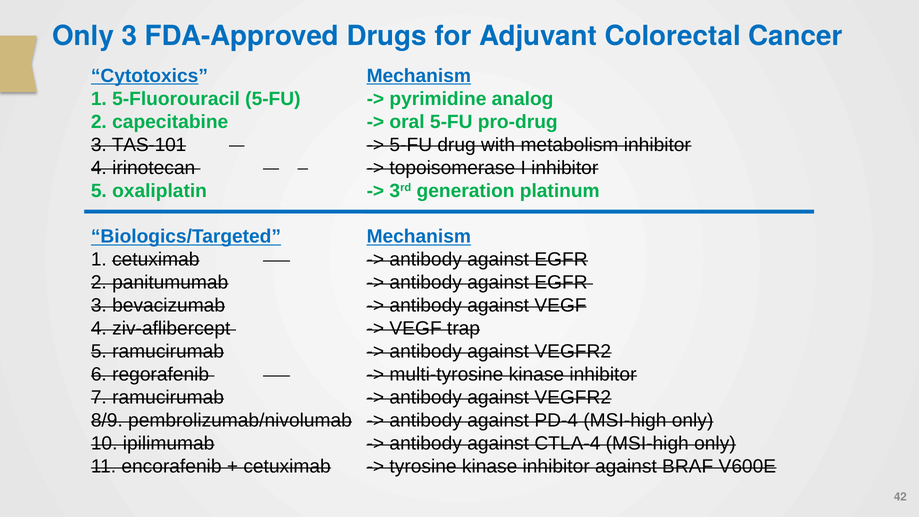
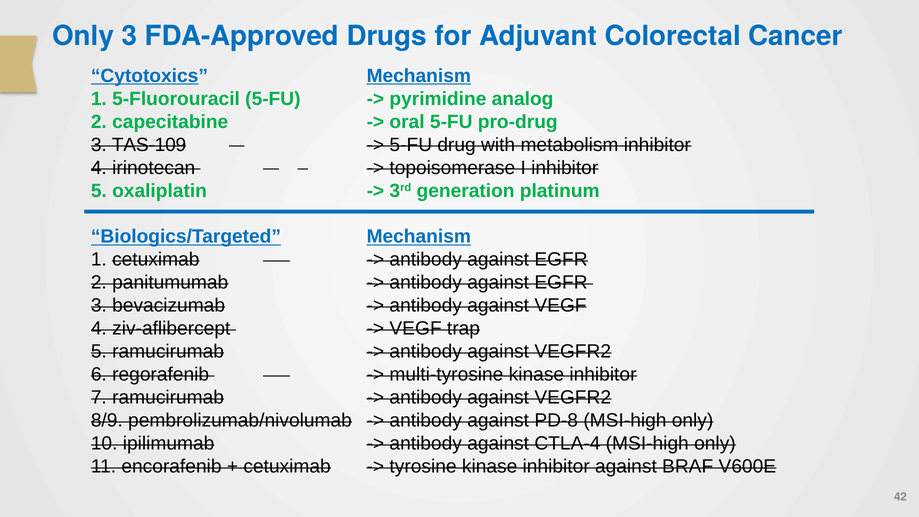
TAS-101: TAS-101 -> TAS-109
PD-4: PD-4 -> PD-8
